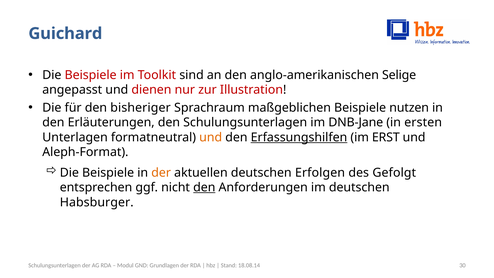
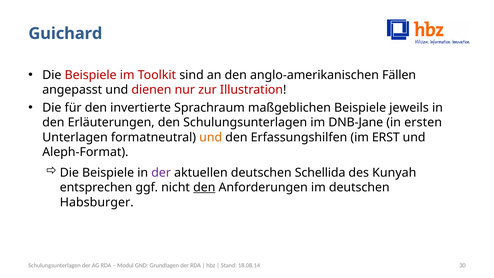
Selige: Selige -> Fällen
bisheriger: bisheriger -> invertierte
nutzen: nutzen -> jeweils
Erfassungshilfen underline: present -> none
der at (161, 173) colour: orange -> purple
Erfolgen: Erfolgen -> Schellida
Gefolgt: Gefolgt -> Kunyah
